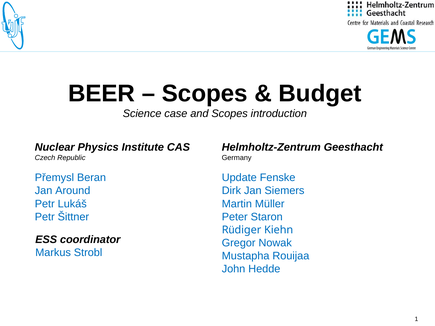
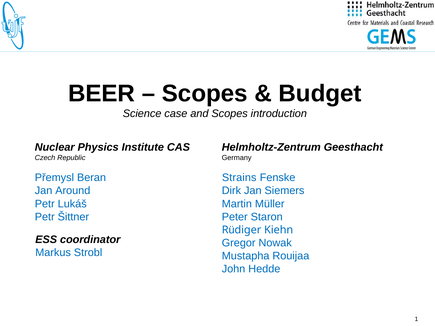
Update: Update -> Strains
